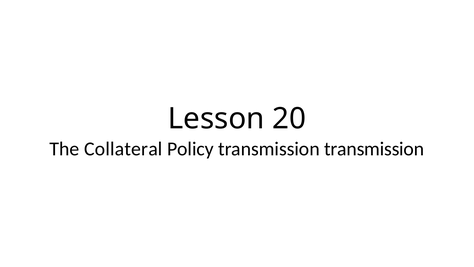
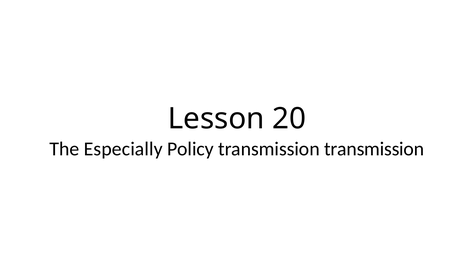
Collateral: Collateral -> Especially
